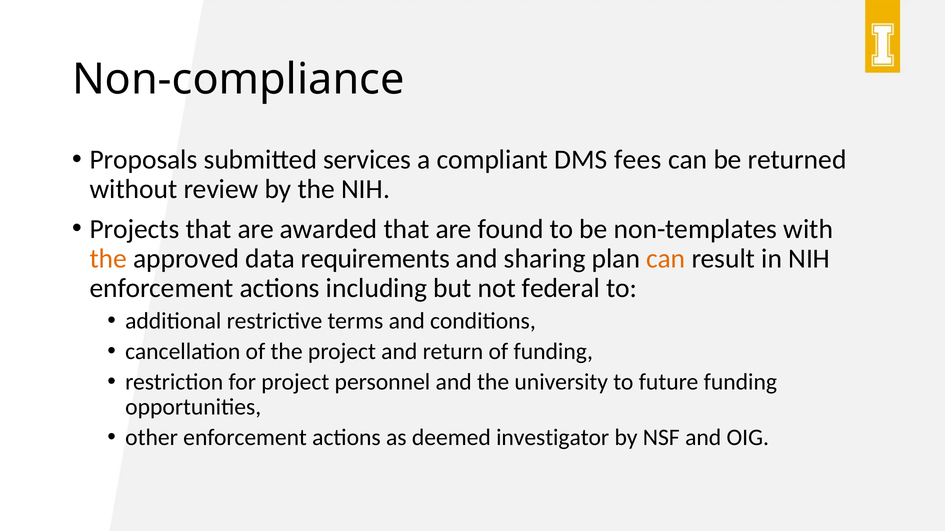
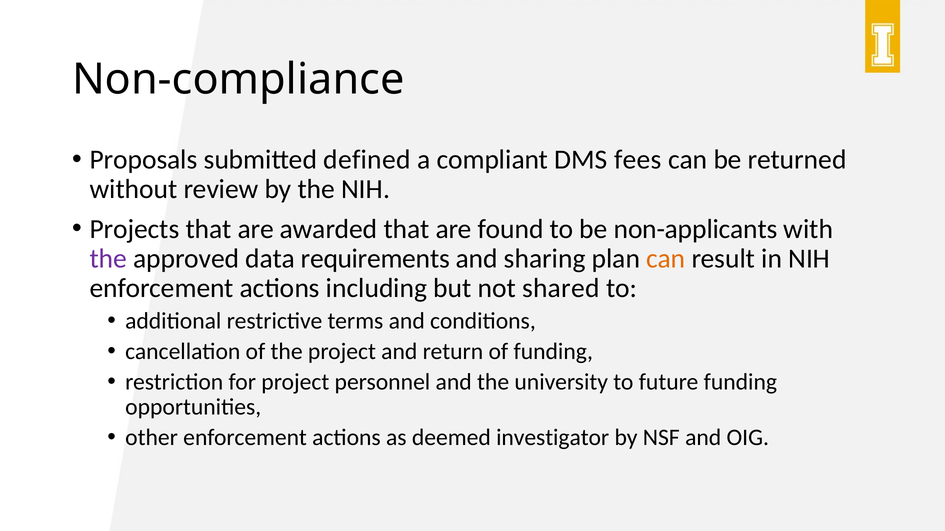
services: services -> defined
non-templates: non-templates -> non-applicants
the at (108, 259) colour: orange -> purple
federal: federal -> shared
